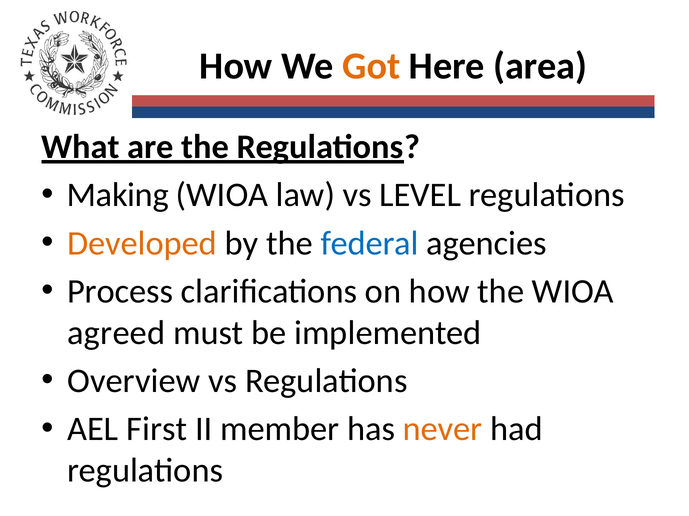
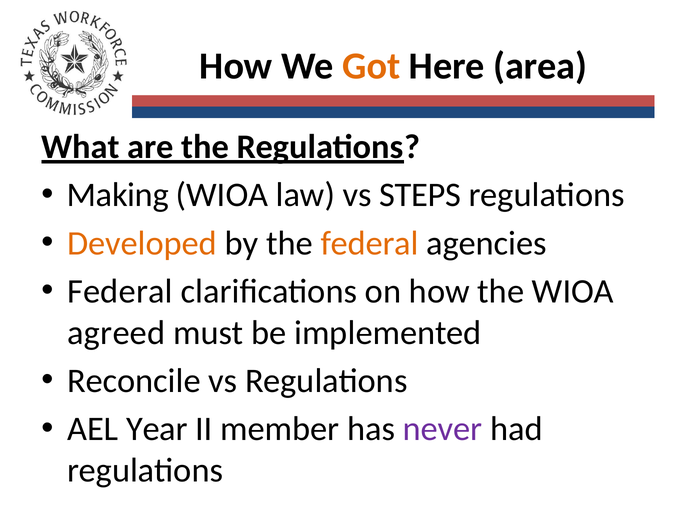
LEVEL: LEVEL -> STEPS
federal at (370, 244) colour: blue -> orange
Process at (120, 292): Process -> Federal
Overview: Overview -> Reconcile
First: First -> Year
never colour: orange -> purple
